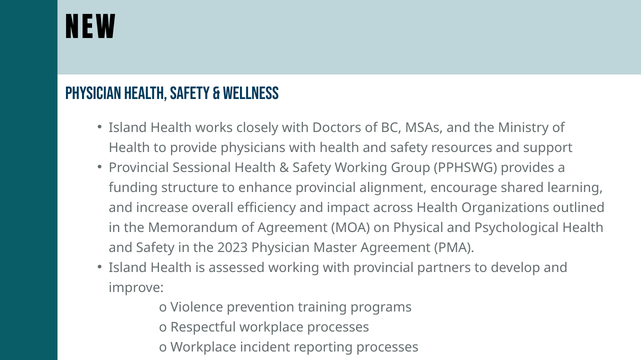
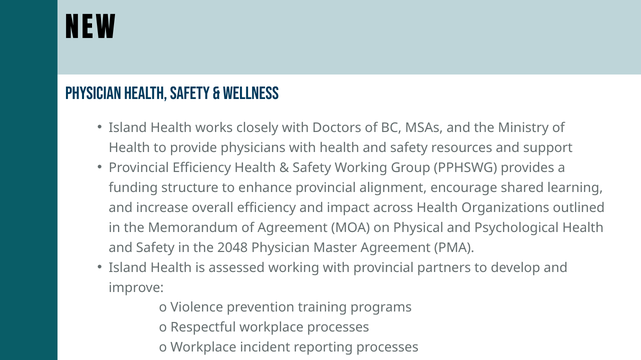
Provincial Sessional: Sessional -> Efficiency
2023: 2023 -> 2048
